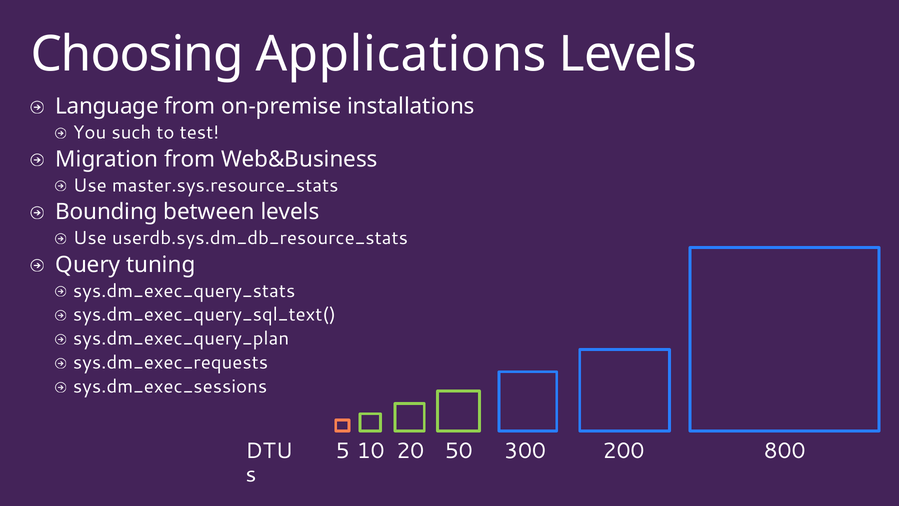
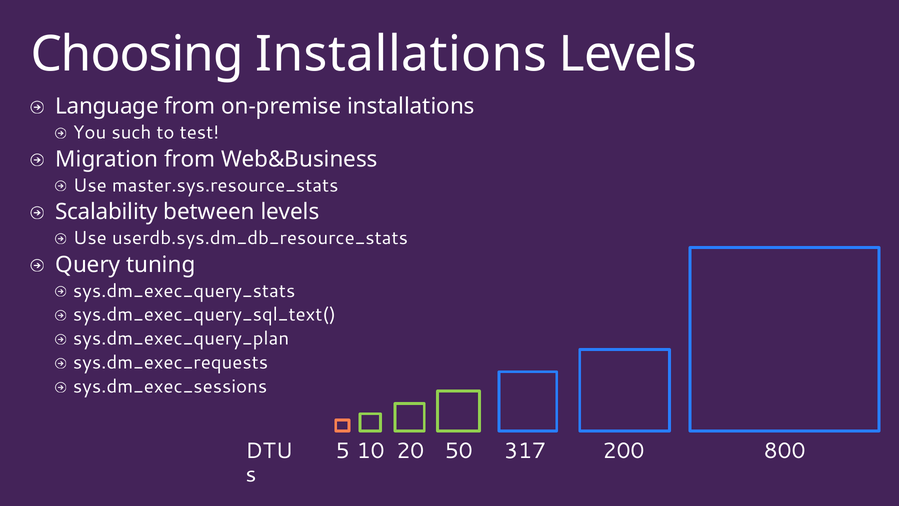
Choosing Applications: Applications -> Installations
Bounding: Bounding -> Scalability
300: 300 -> 317
